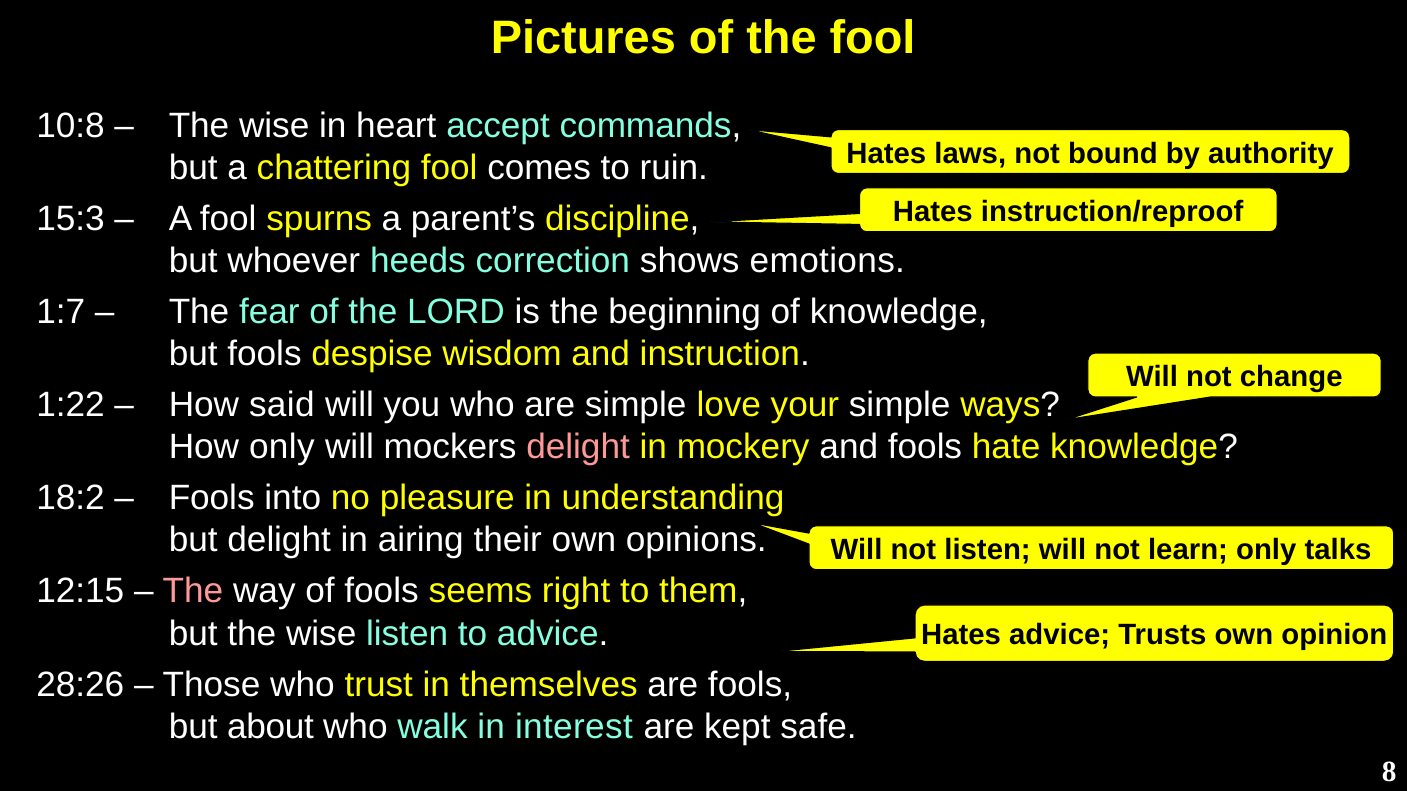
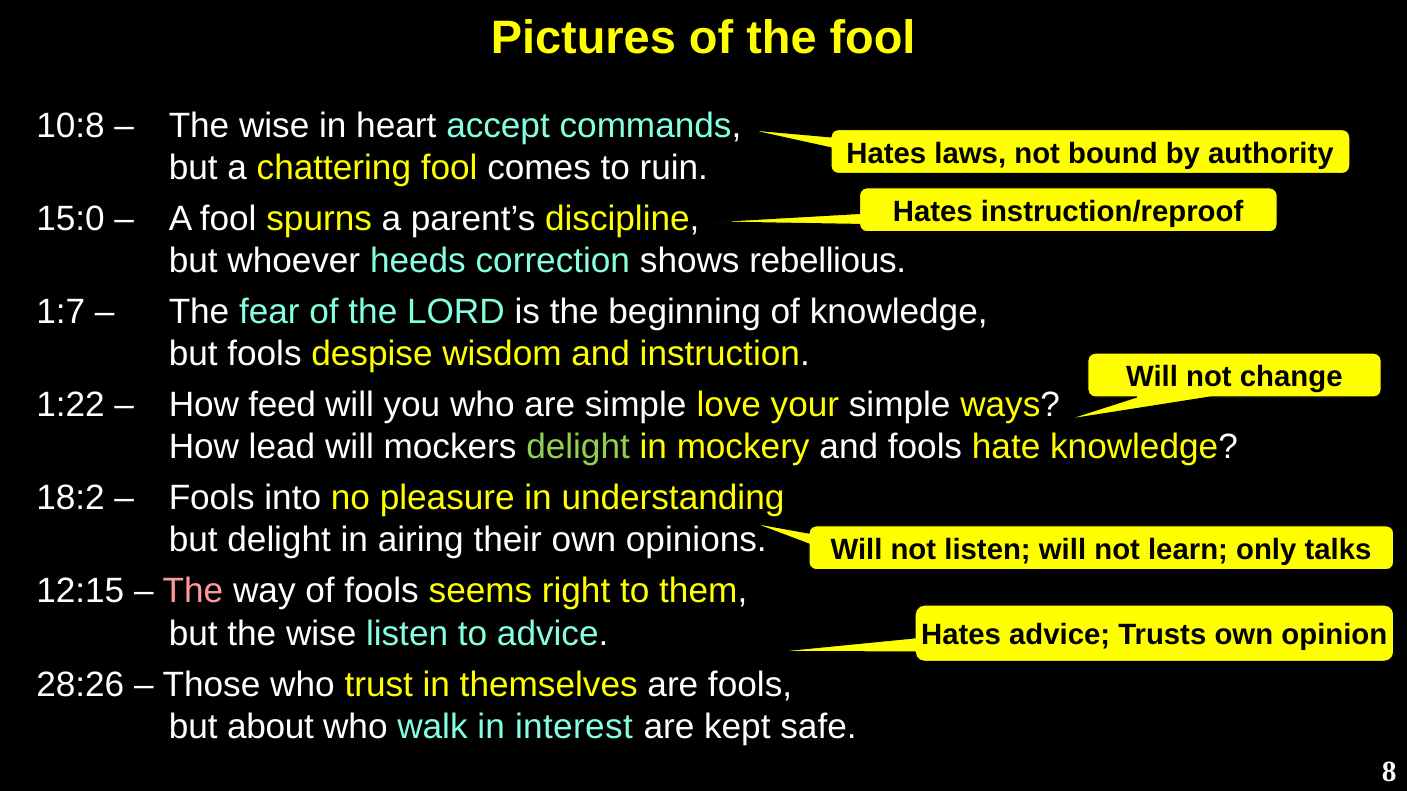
15:3: 15:3 -> 15:0
emotions: emotions -> rebellious
said: said -> feed
How only: only -> lead
delight at (578, 447) colour: pink -> light green
